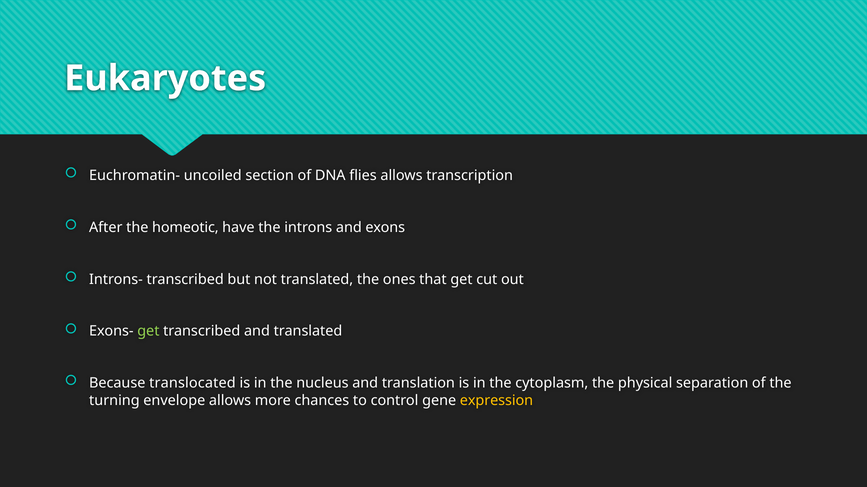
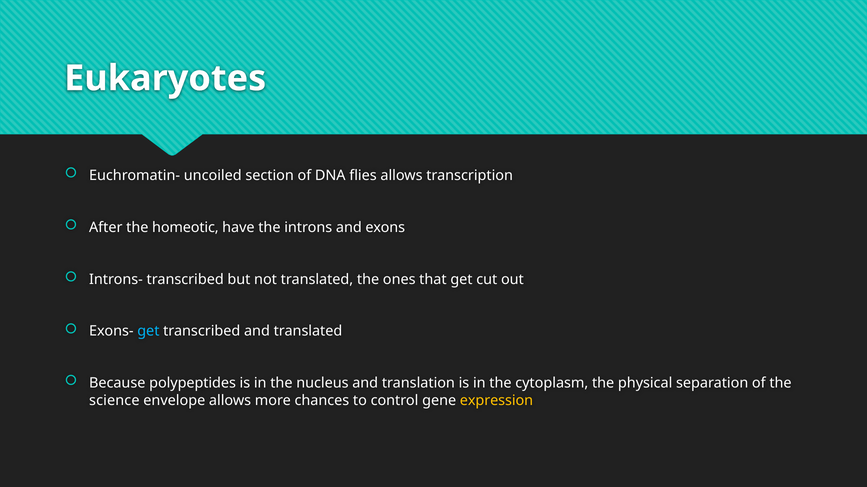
get at (148, 332) colour: light green -> light blue
translocated: translocated -> polypeptides
turning: turning -> science
